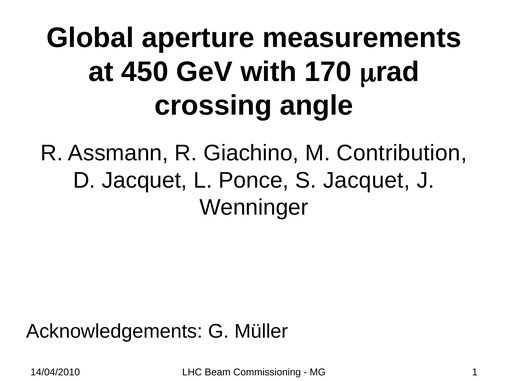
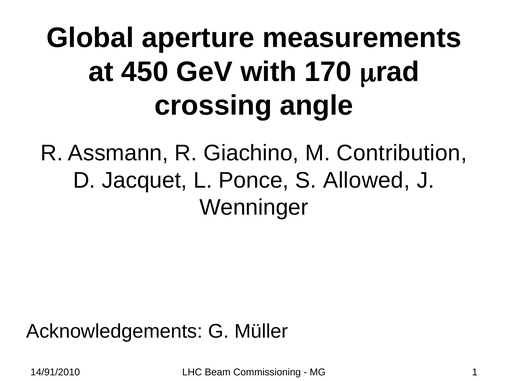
S Jacquet: Jacquet -> Allowed
14/04/2010: 14/04/2010 -> 14/91/2010
